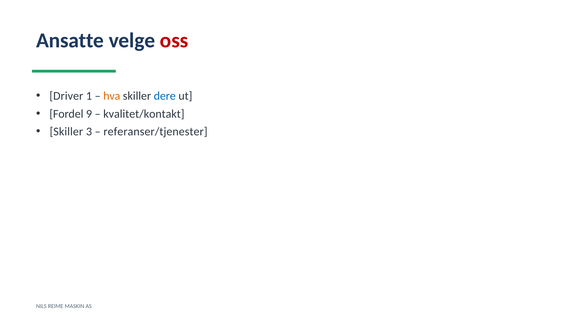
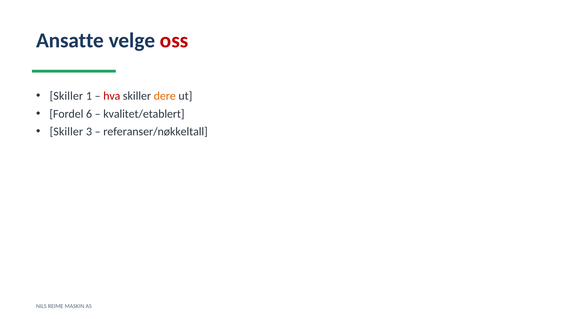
Driver at (66, 96): Driver -> Skiller
hva colour: orange -> red
dere colour: blue -> orange
9: 9 -> 6
kvalitet/kontakt: kvalitet/kontakt -> kvalitet/etablert
referanser/tjenester: referanser/tjenester -> referanser/nøkkeltall
